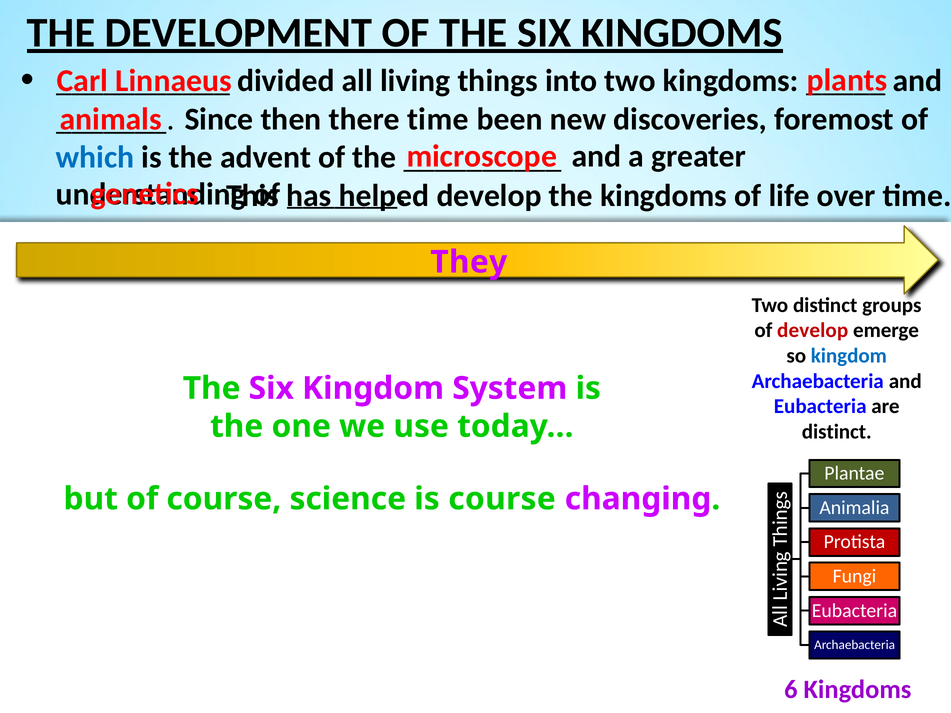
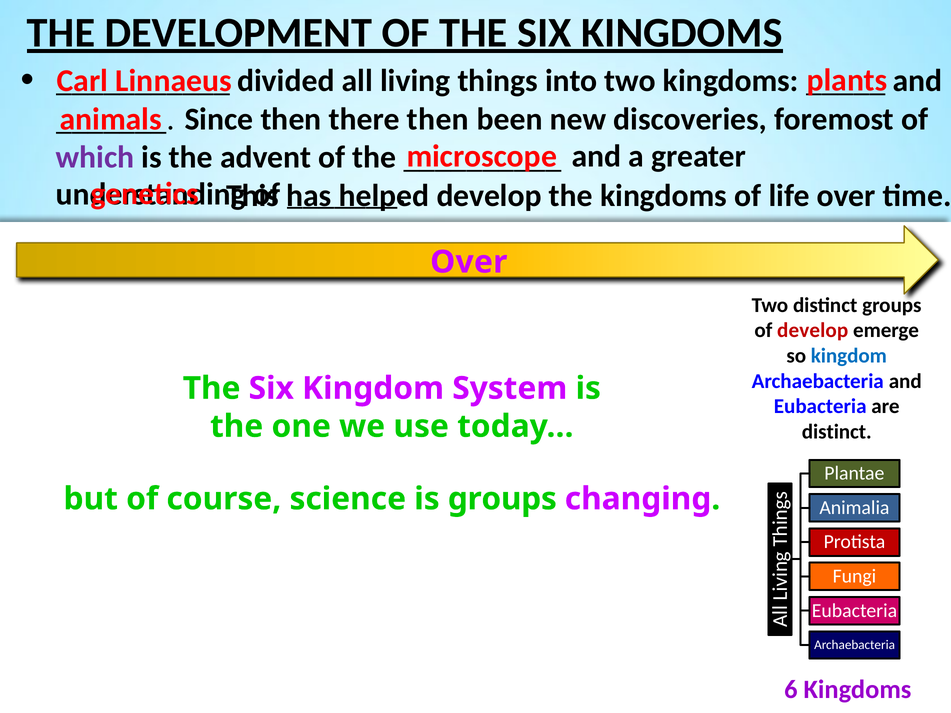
there time: time -> then
which colour: blue -> purple
They at (469, 262): They -> Over
is course: course -> groups
